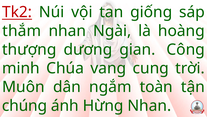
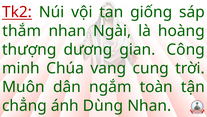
chúng: chúng -> chẳng
Hừng: Hừng -> Dùng
